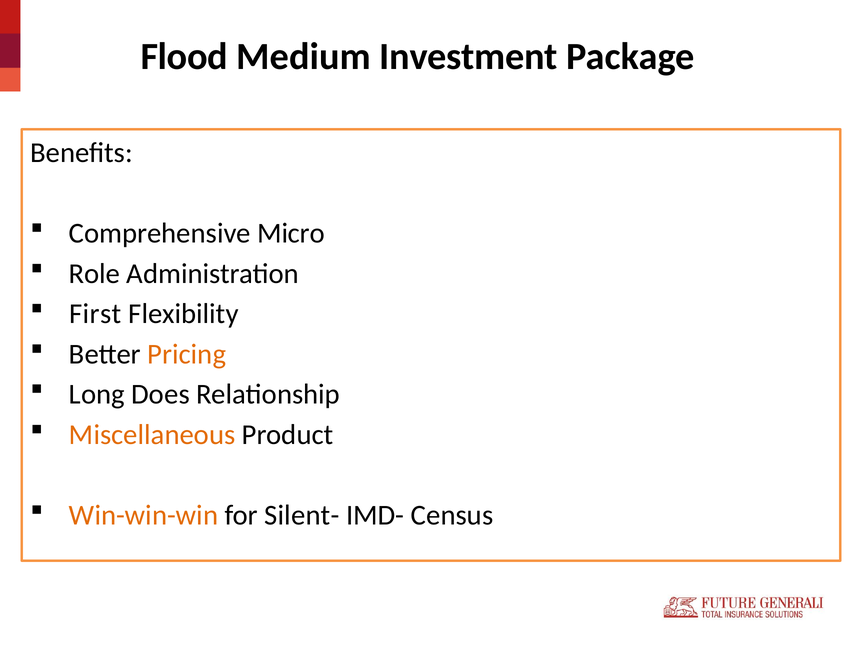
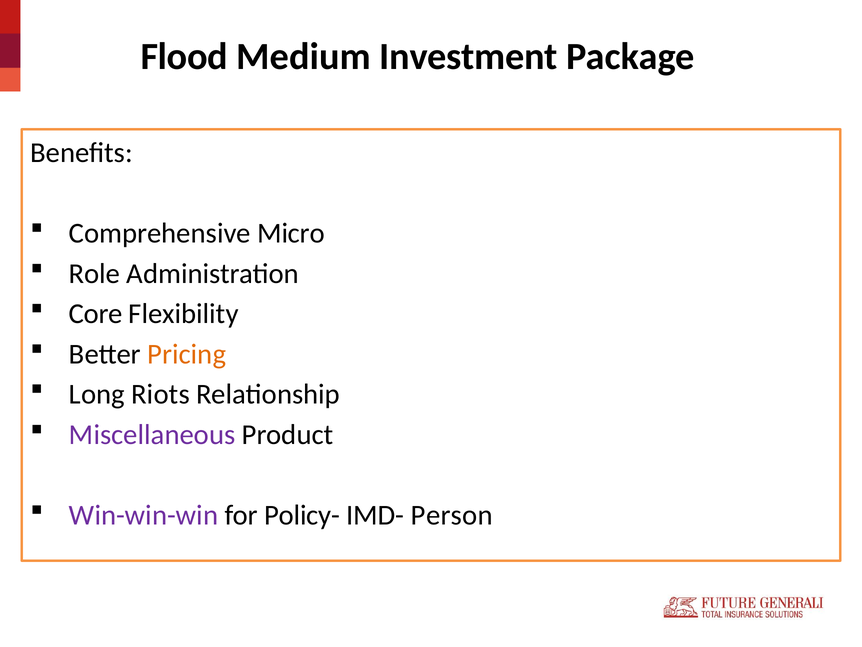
First: First -> Core
Does: Does -> Riots
Miscellaneous colour: orange -> purple
Win-win-win colour: orange -> purple
Silent-: Silent- -> Policy-
Census: Census -> Person
